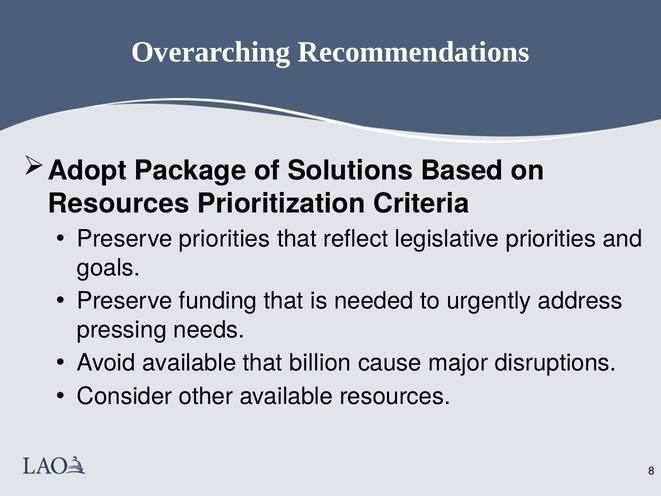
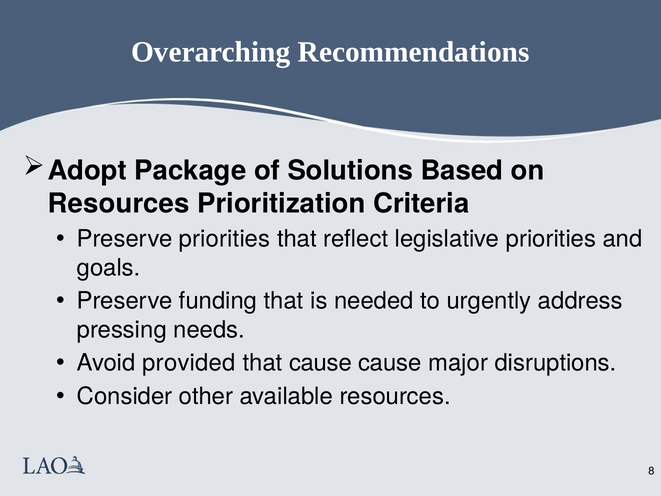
Avoid available: available -> provided
that billion: billion -> cause
